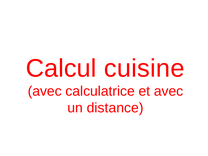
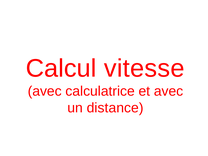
cuisine: cuisine -> vitesse
